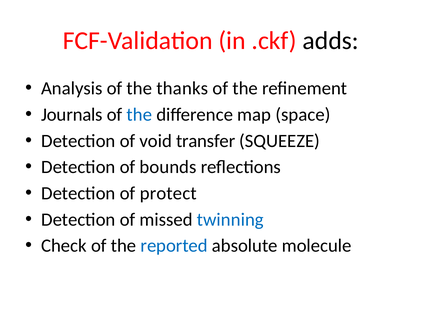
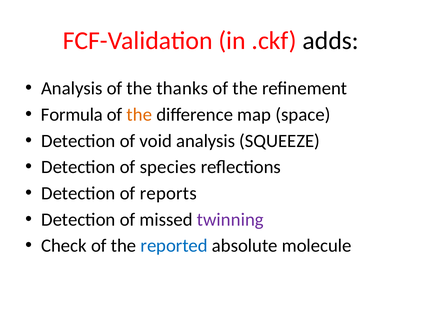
Journals: Journals -> Formula
the at (139, 115) colour: blue -> orange
void transfer: transfer -> analysis
bounds: bounds -> species
protect: protect -> reports
twinning colour: blue -> purple
